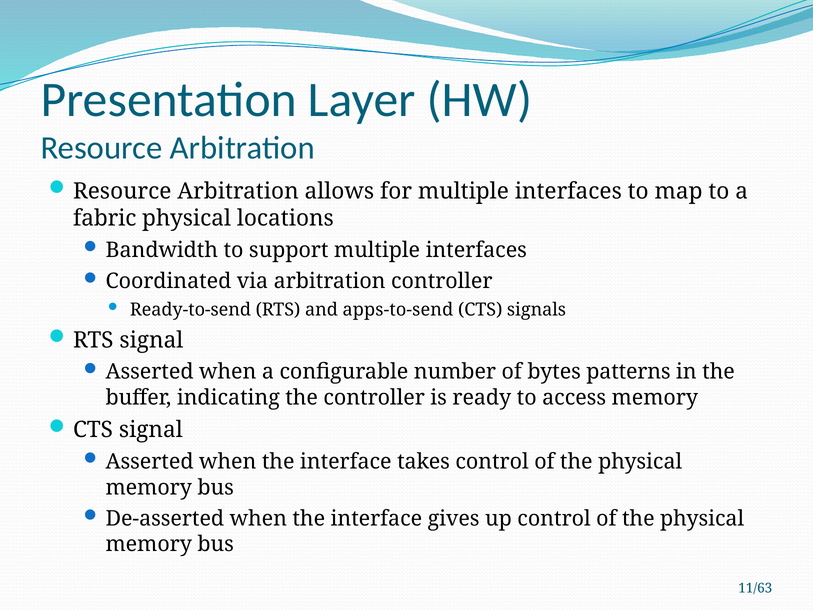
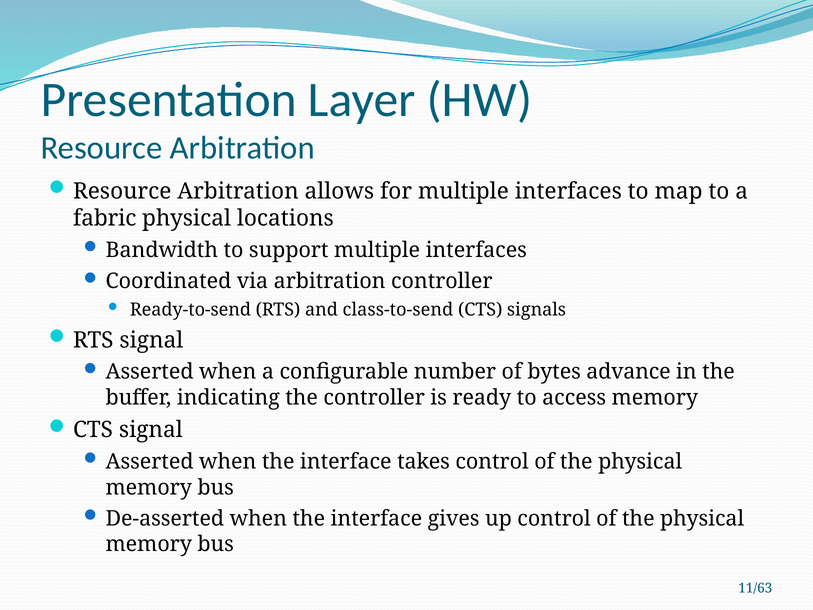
apps-to-send: apps-to-send -> class-to-send
patterns: patterns -> advance
